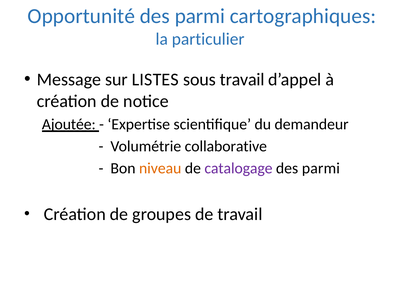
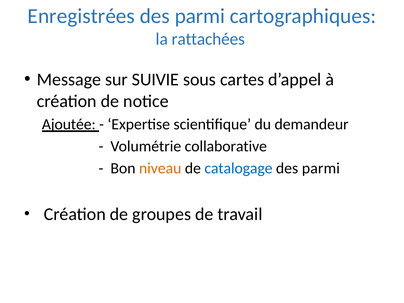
Opportunité: Opportunité -> Enregistrées
particulier: particulier -> rattachées
LISTES: LISTES -> SUIVIE
sous travail: travail -> cartes
catalogage colour: purple -> blue
